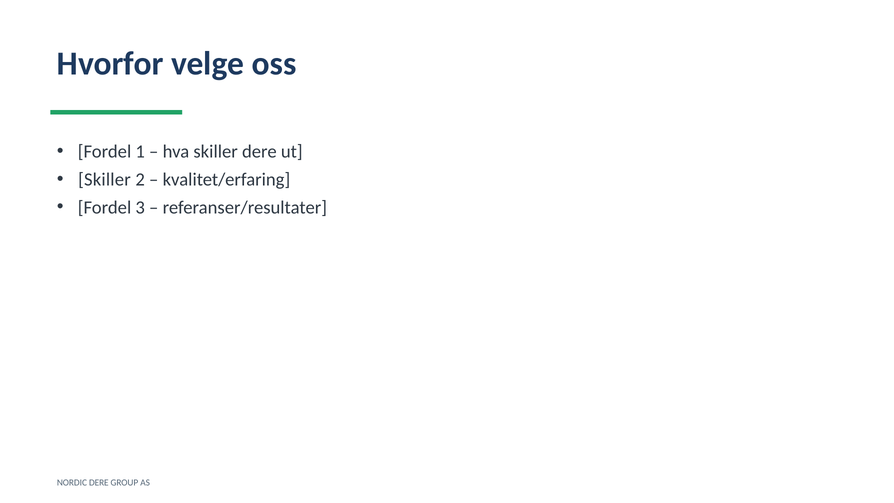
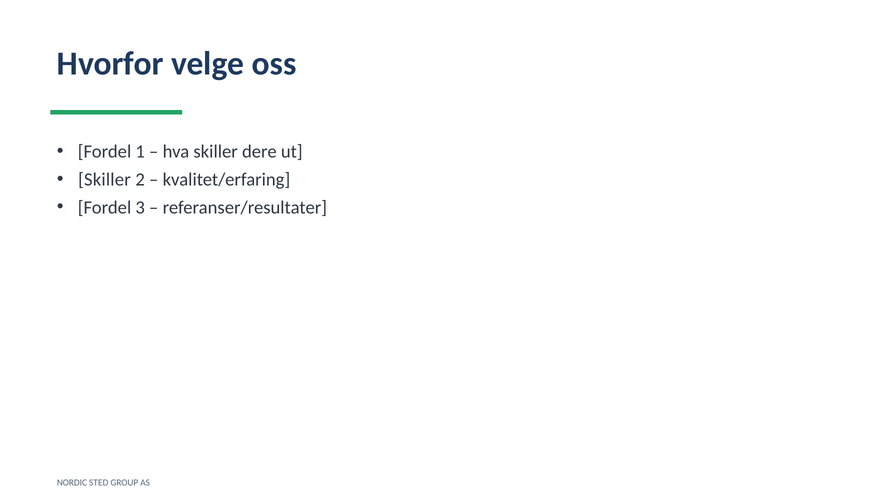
NORDIC DERE: DERE -> STED
